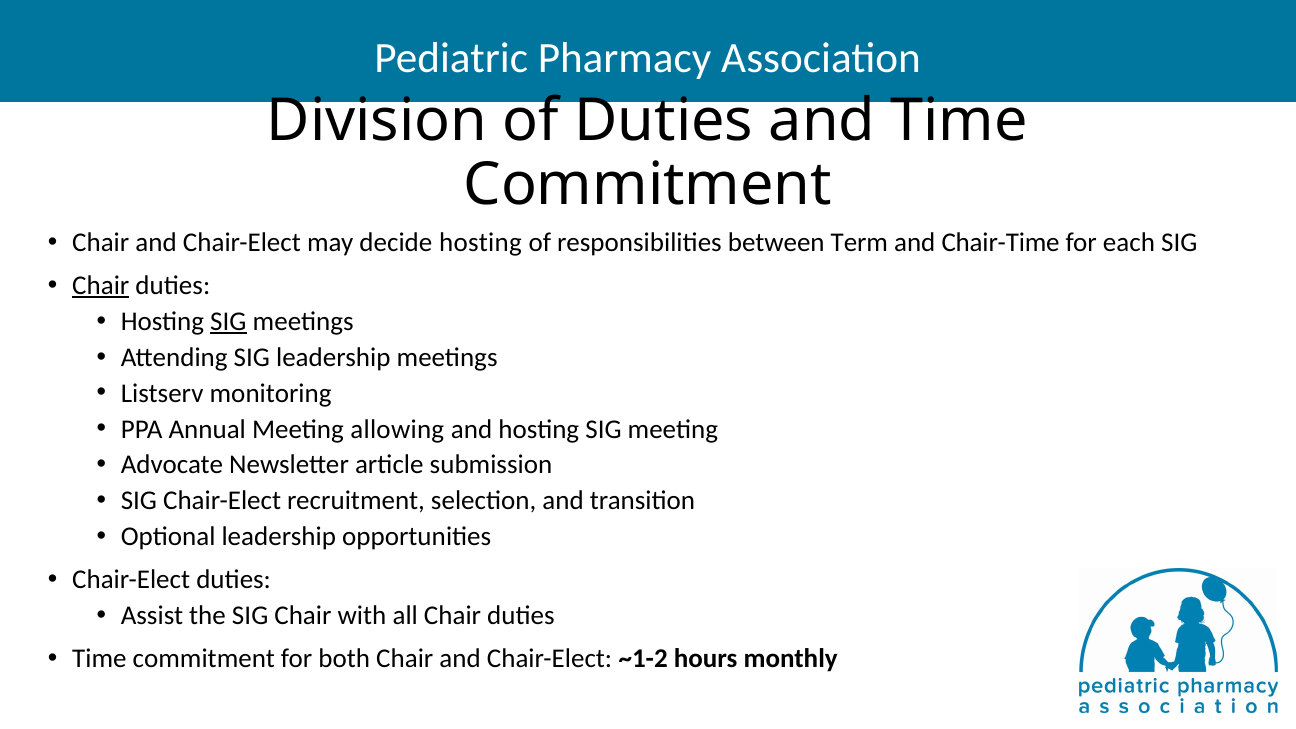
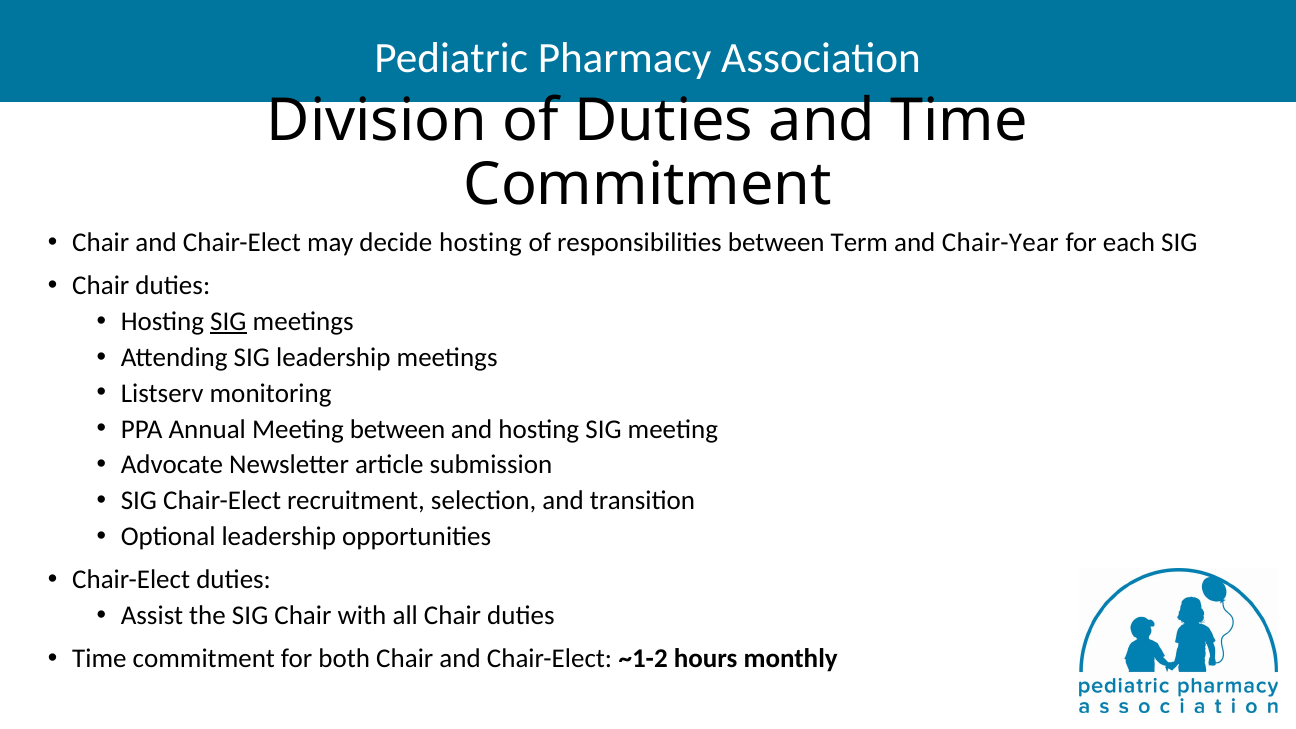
Chair-Time: Chair-Time -> Chair-Year
Chair at (101, 285) underline: present -> none
Meeting allowing: allowing -> between
